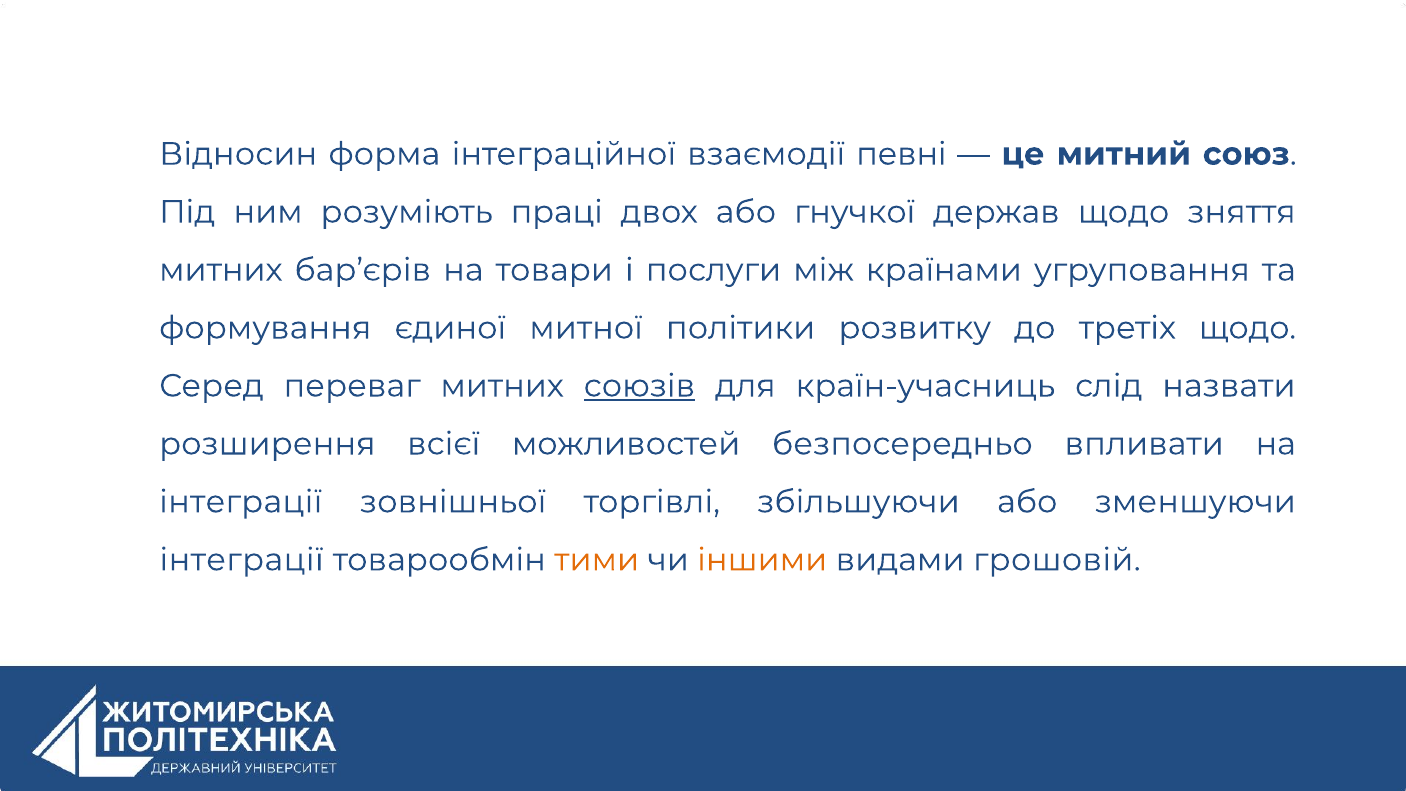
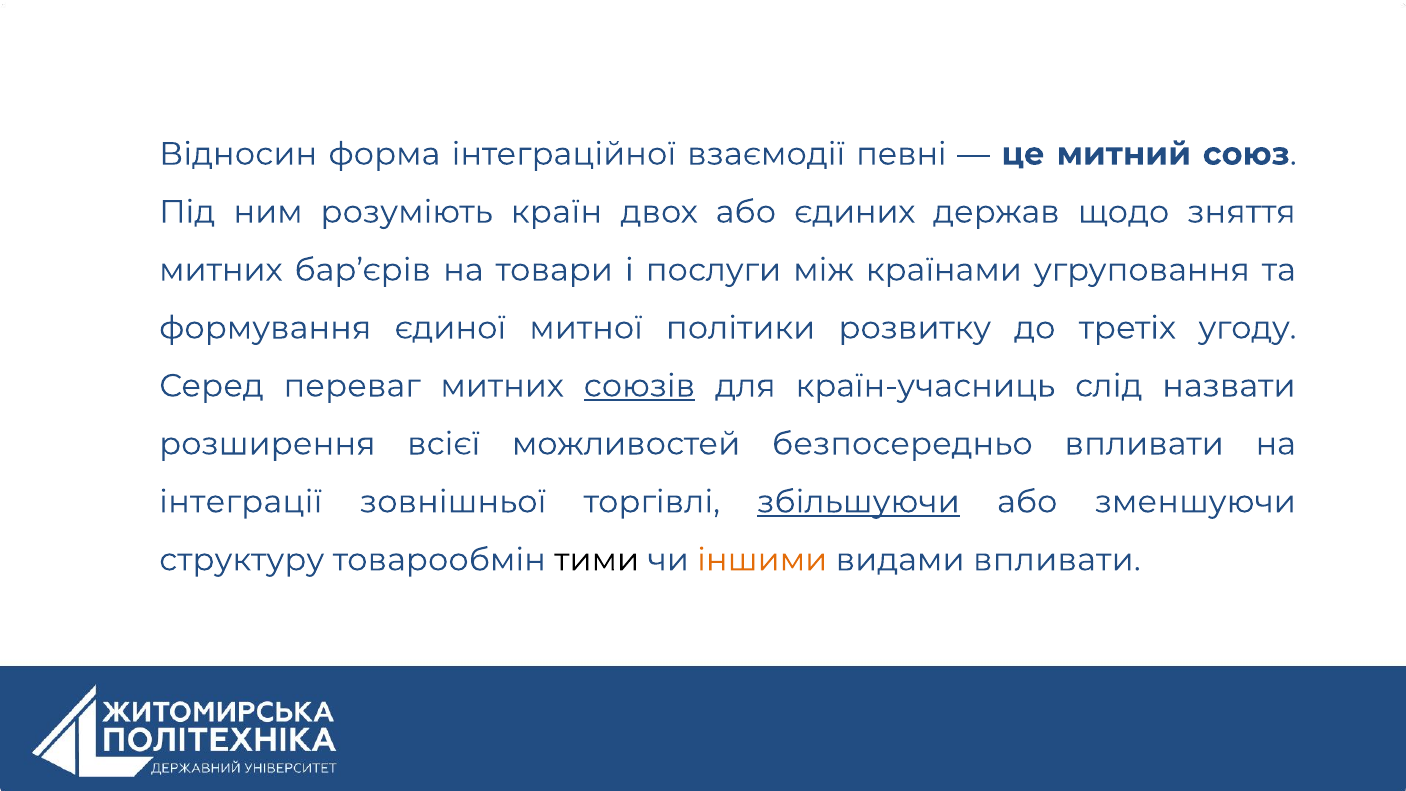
праці: праці -> країн
гнучкої: гнучкої -> єдиних
третіх щодо: щодо -> угоду
збільшуючи underline: none -> present
інтеграції at (242, 560): інтеграції -> структуру
тими colour: orange -> black
видами грошовій: грошовій -> впливати
